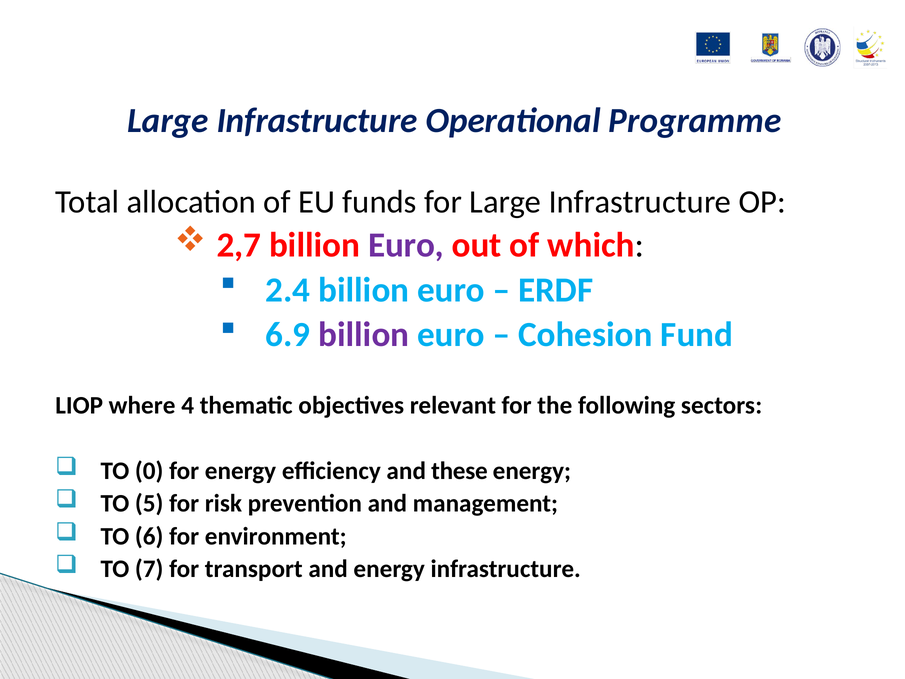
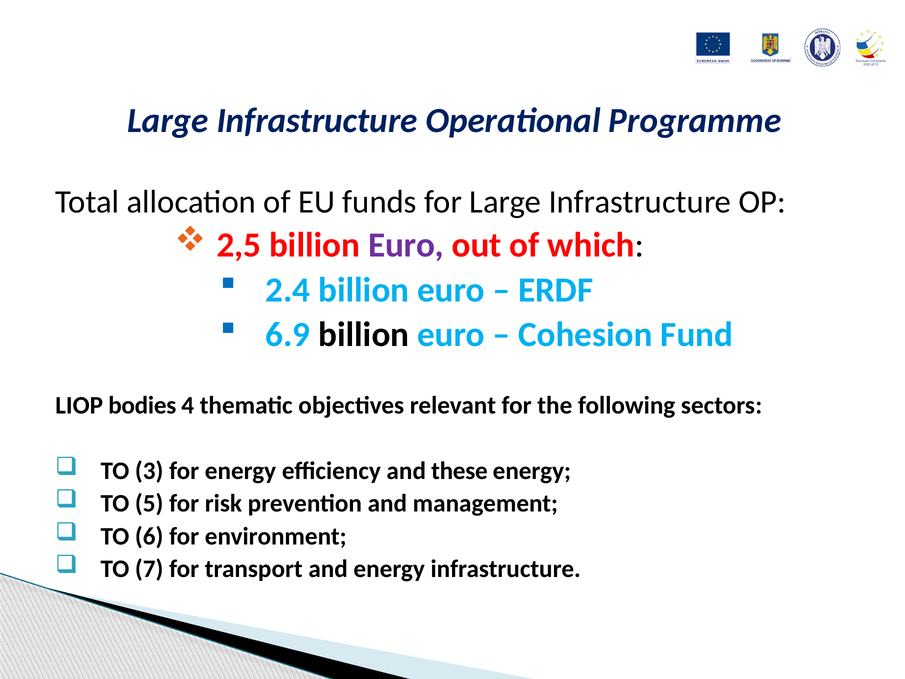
2,7: 2,7 -> 2,5
billion at (364, 335) colour: purple -> black
where: where -> bodies
0: 0 -> 3
